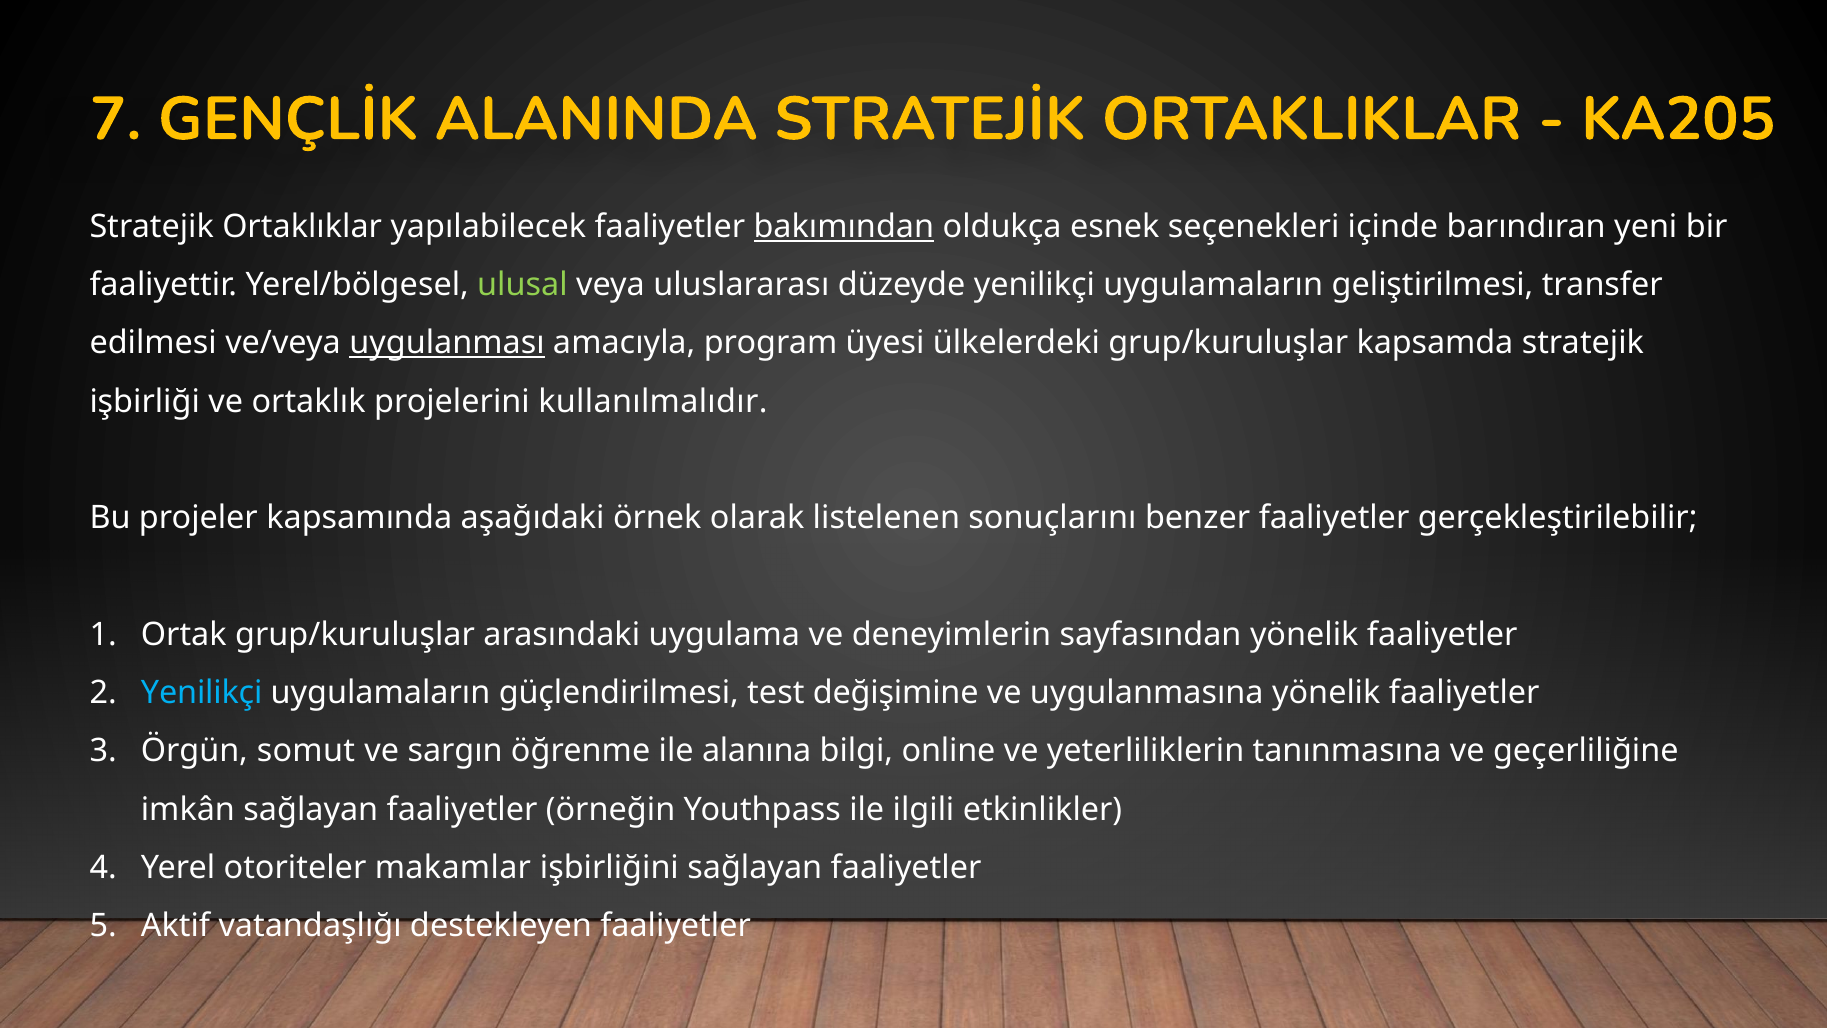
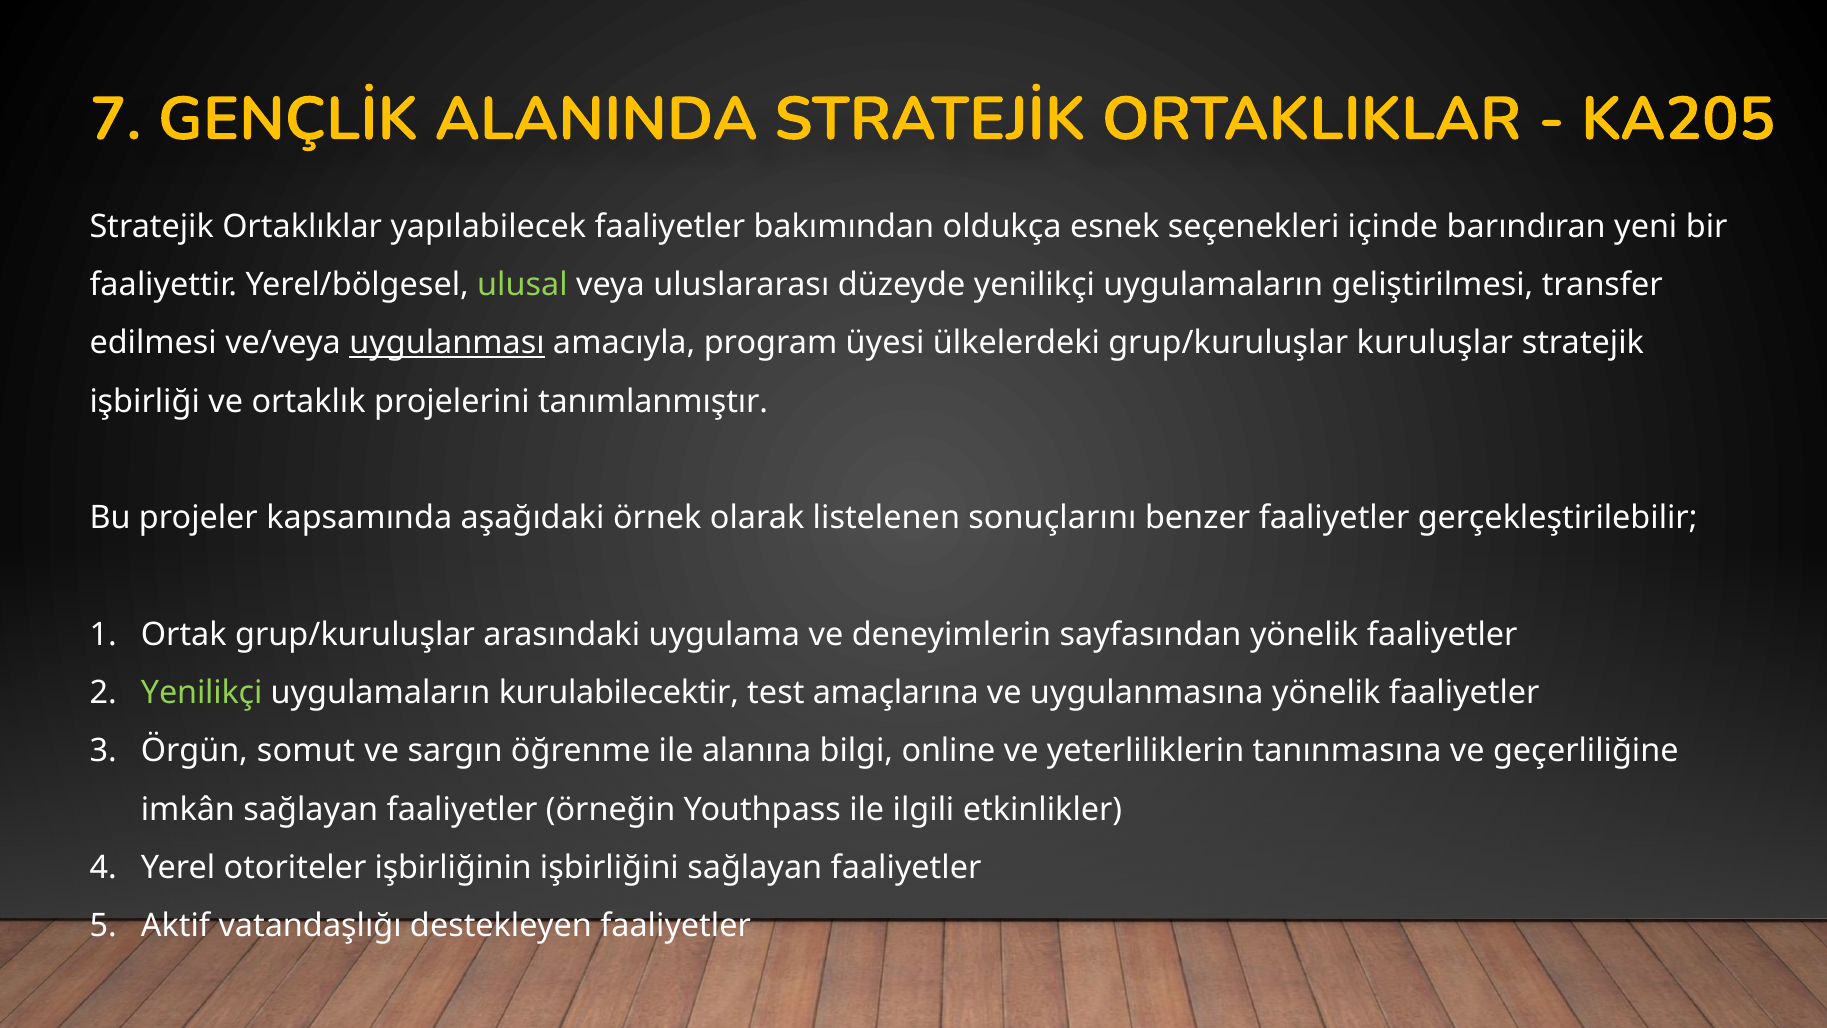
bakımından underline: present -> none
kapsamda: kapsamda -> kuruluşlar
kullanılmalıdır: kullanılmalıdır -> tanımlanmıştır
Yenilikçi at (202, 693) colour: light blue -> light green
güçlendirilmesi: güçlendirilmesi -> kurulabilecektir
değişimine: değişimine -> amaçlarına
makamlar: makamlar -> işbirliğinin
